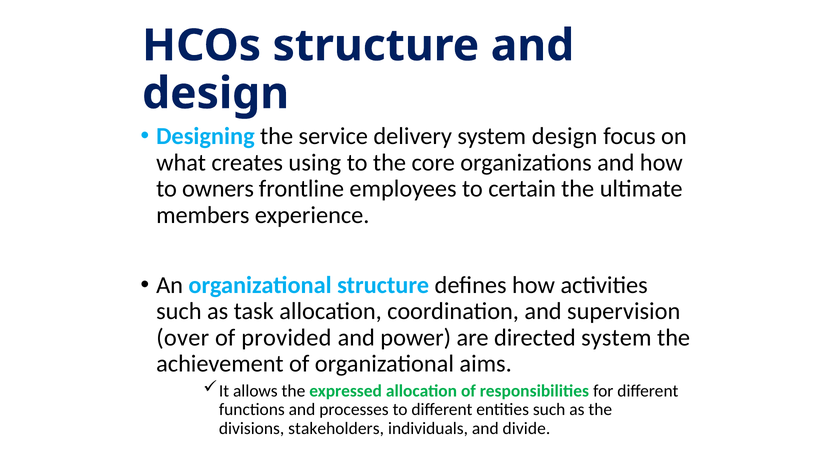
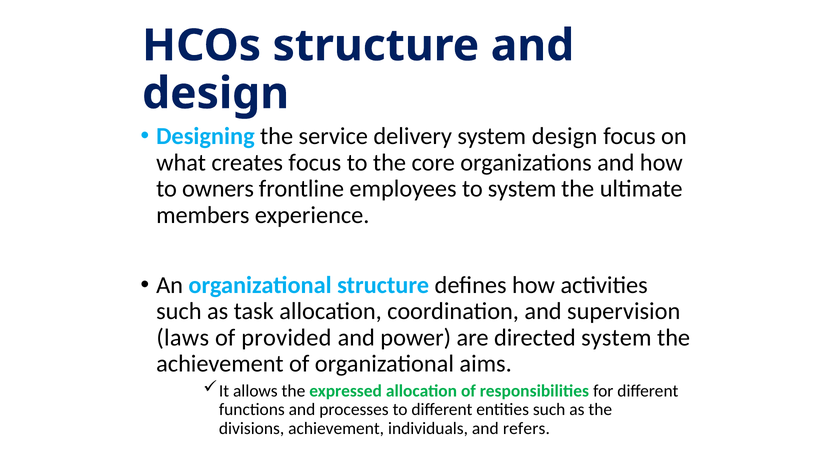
creates using: using -> focus
to certain: certain -> system
over: over -> laws
divisions stakeholders: stakeholders -> achievement
divide: divide -> refers
